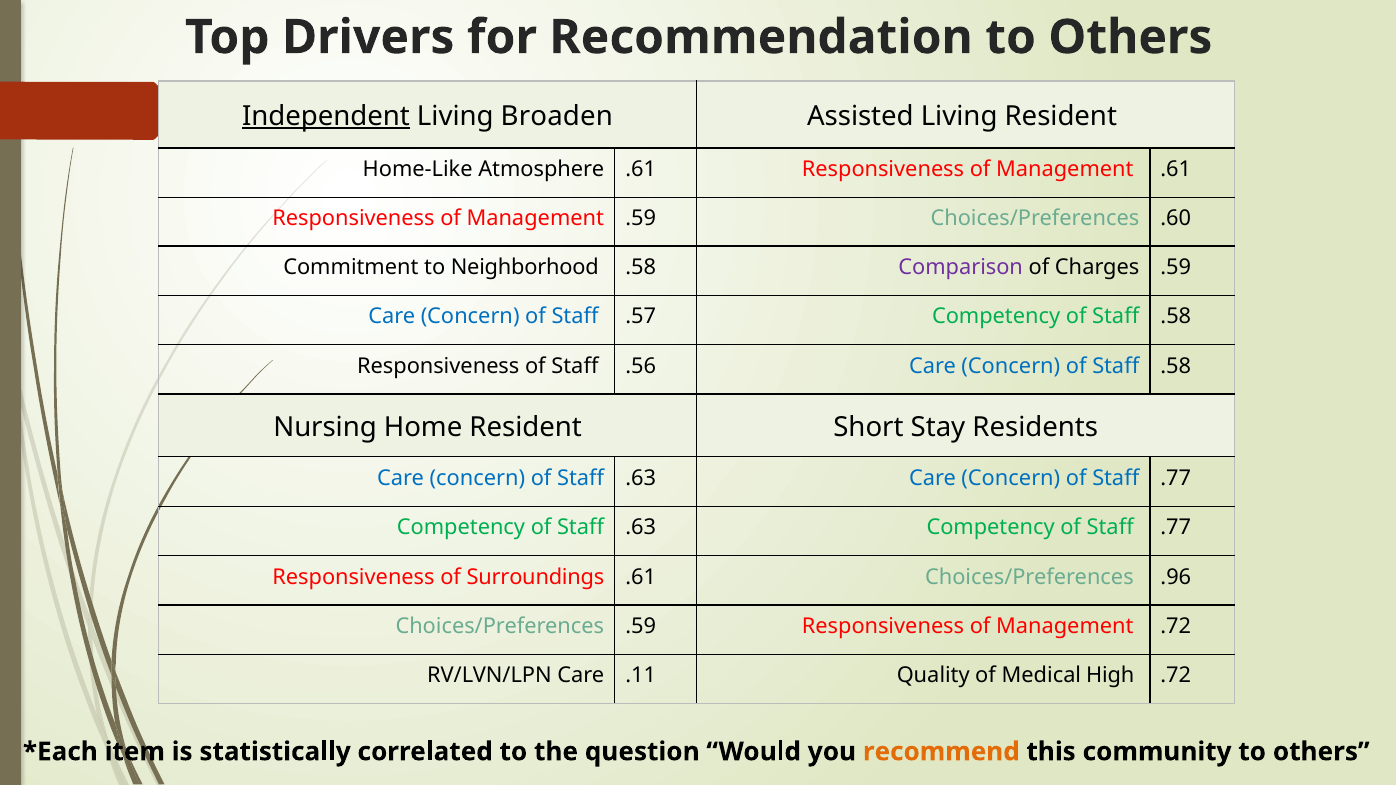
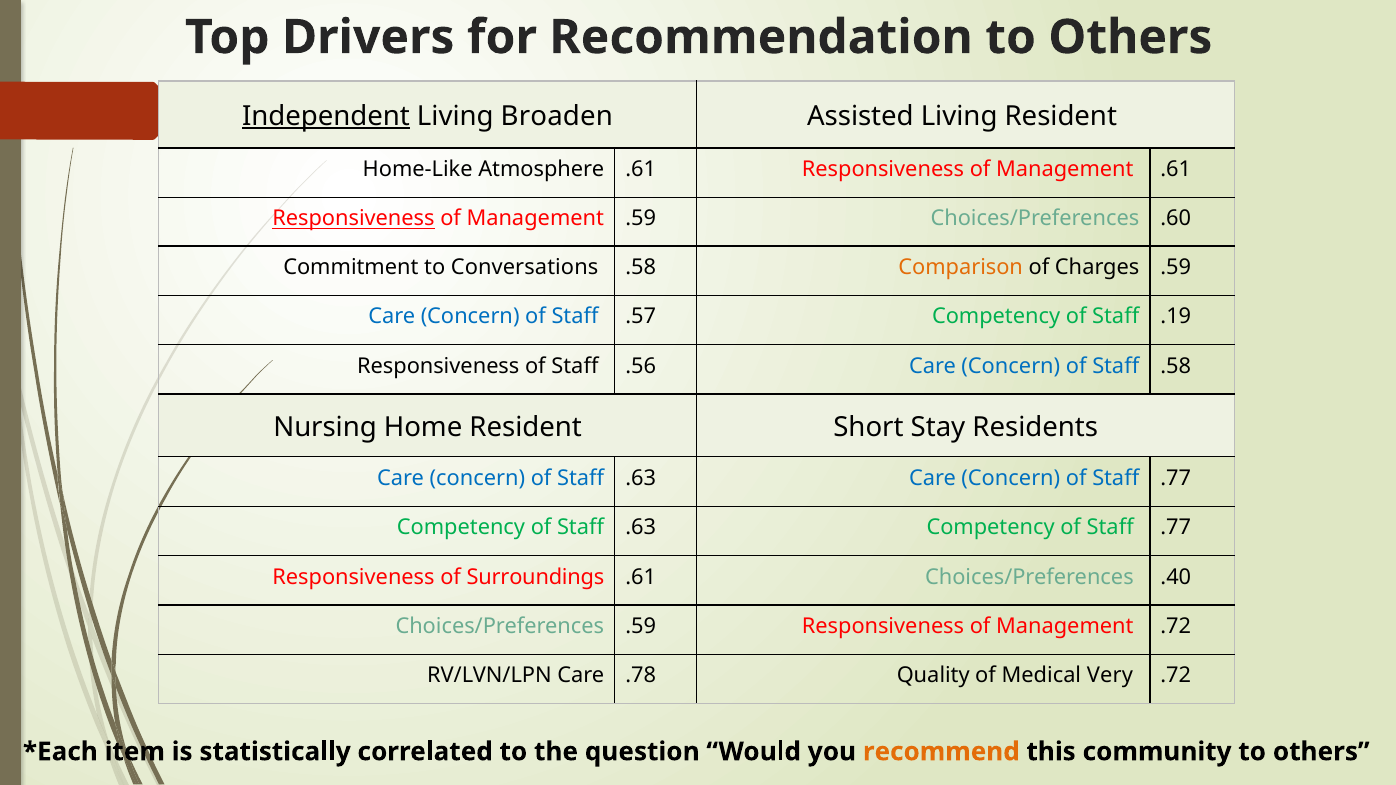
Responsiveness at (353, 219) underline: none -> present
Neighborhood: Neighborhood -> Conversations
Comparison colour: purple -> orange
Competency of Staff .58: .58 -> .19
.96: .96 -> .40
.11: .11 -> .78
High: High -> Very
